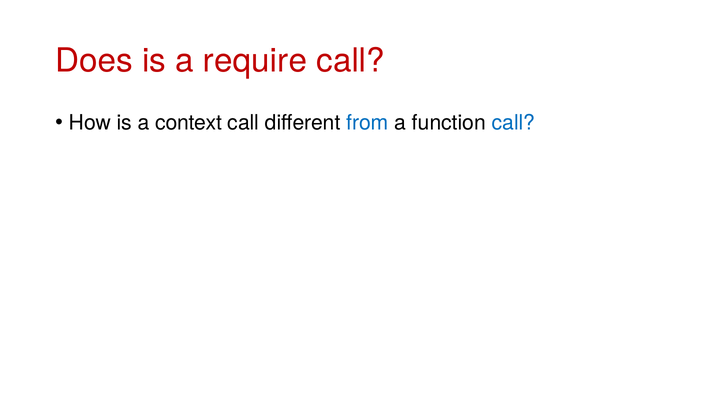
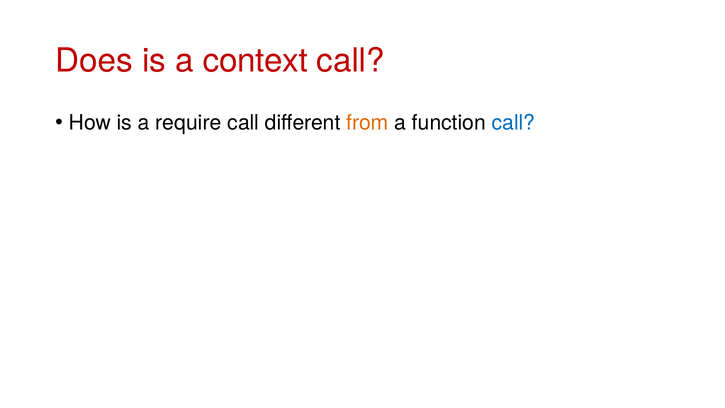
require: require -> context
context: context -> require
from colour: blue -> orange
